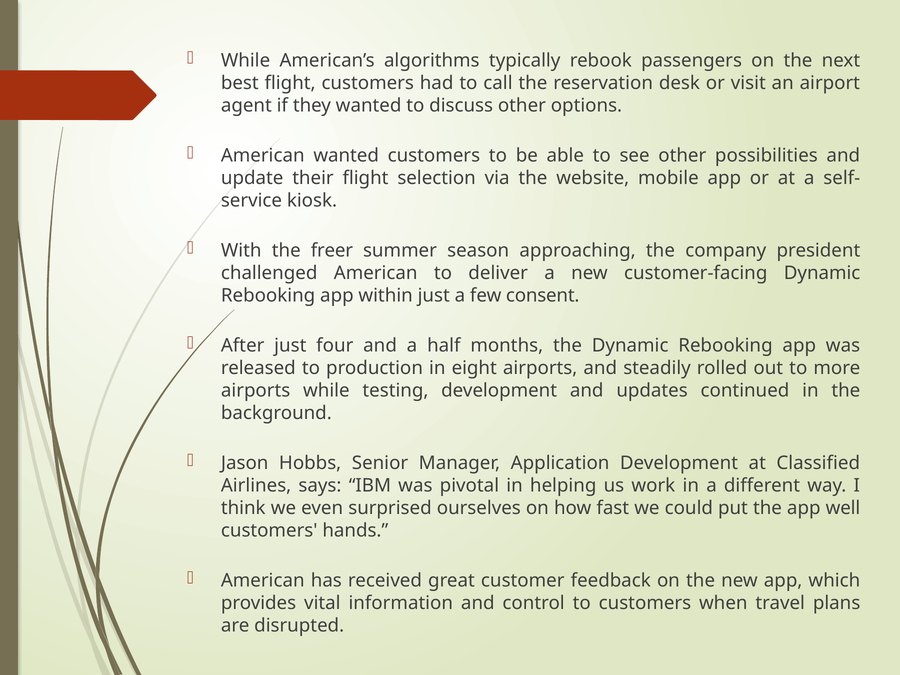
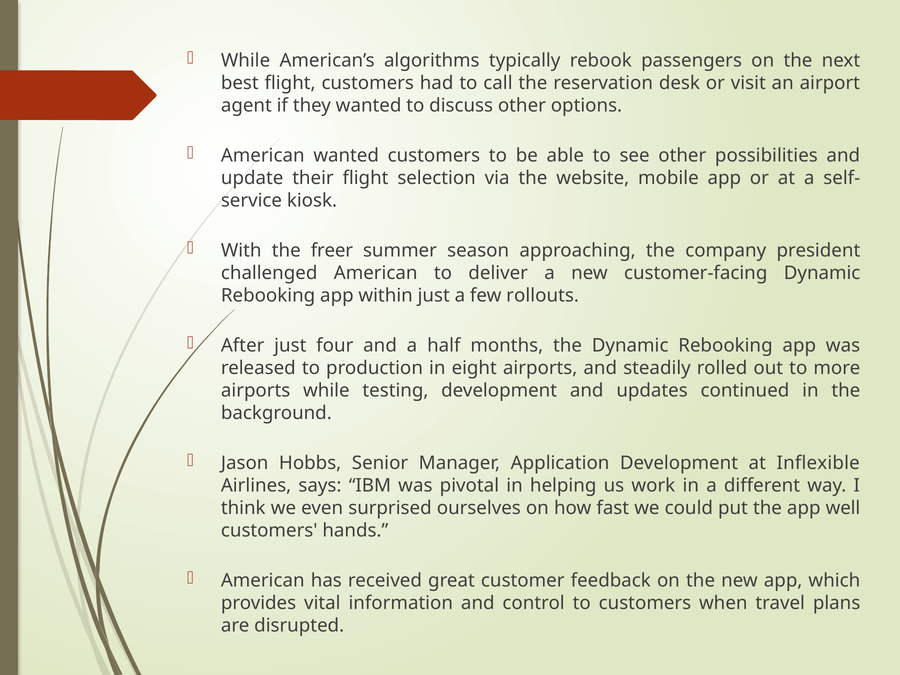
consent: consent -> rollouts
Classified: Classified -> Inflexible
